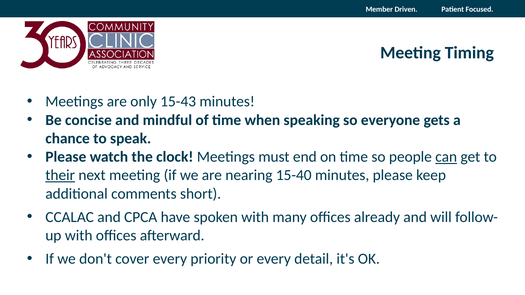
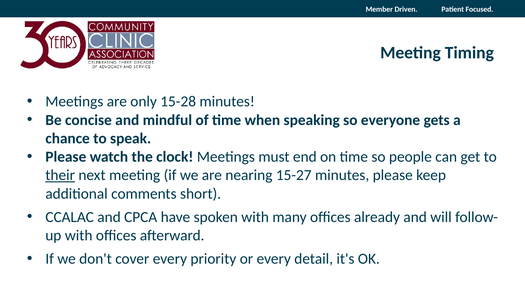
15-43: 15-43 -> 15-28
can underline: present -> none
15-40: 15-40 -> 15-27
